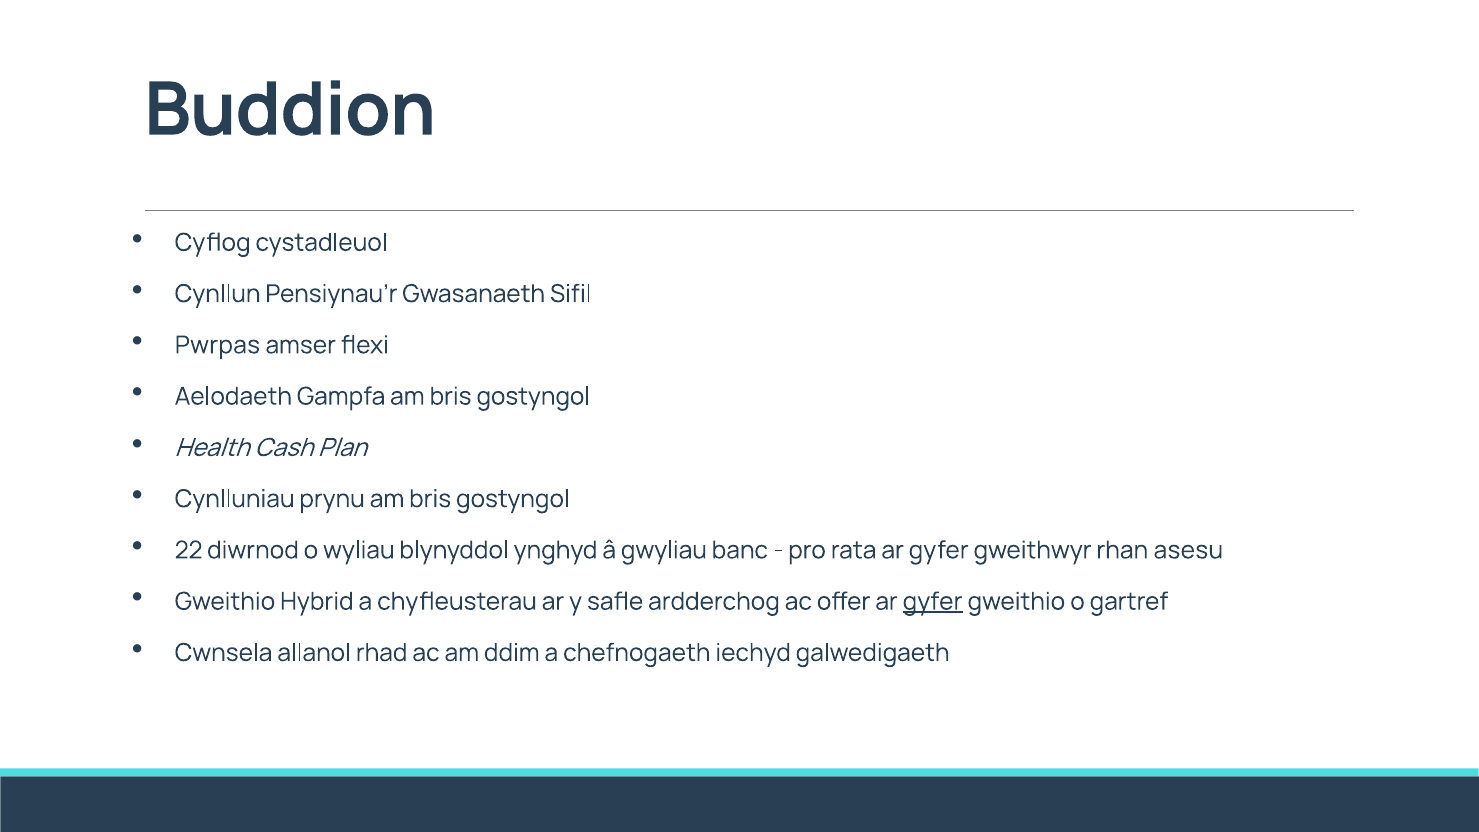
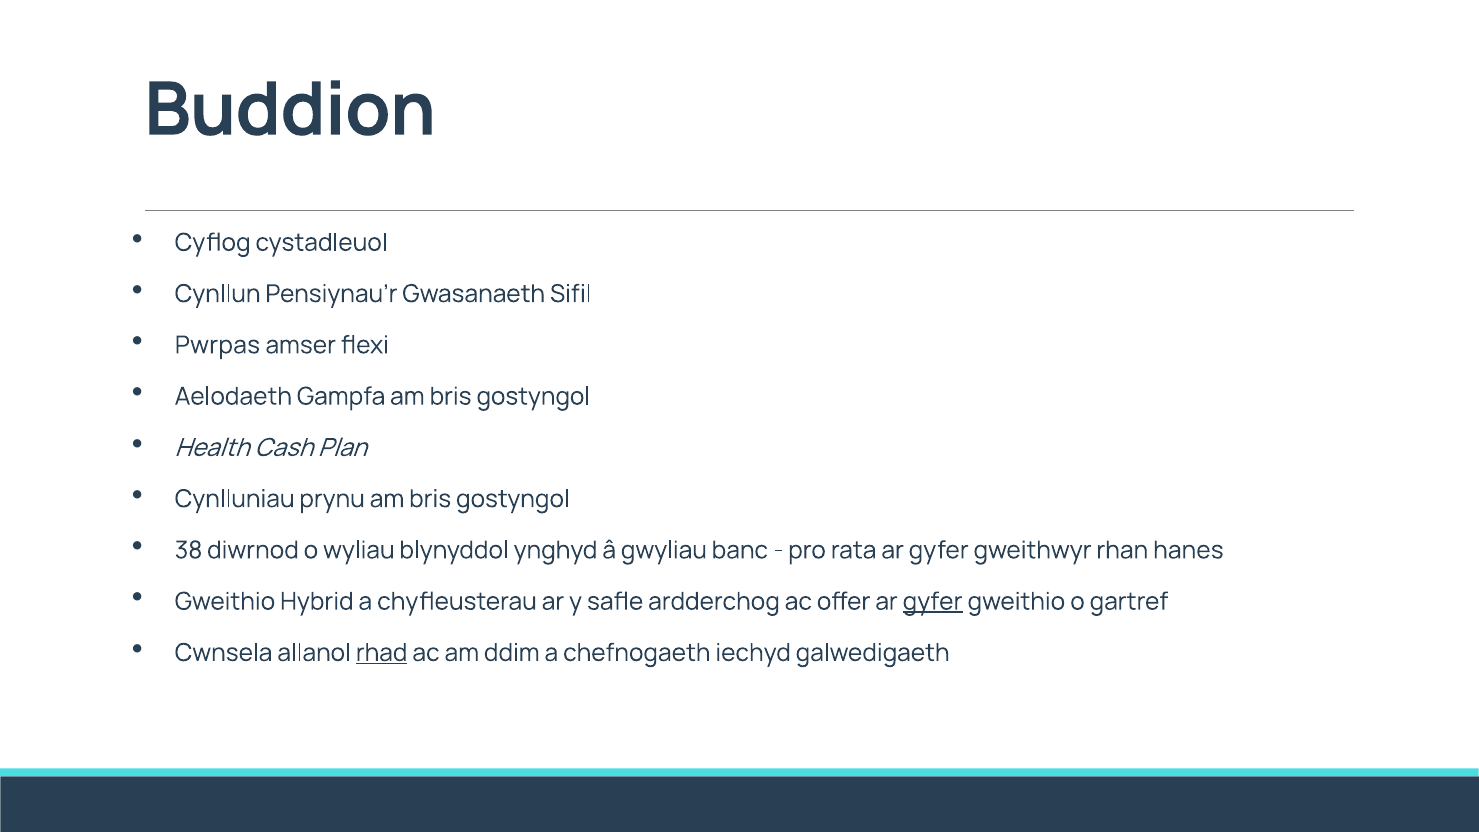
22: 22 -> 38
asesu: asesu -> hanes
rhad underline: none -> present
